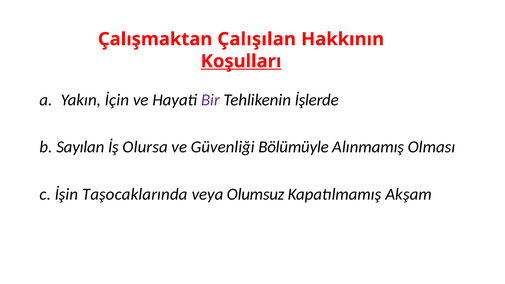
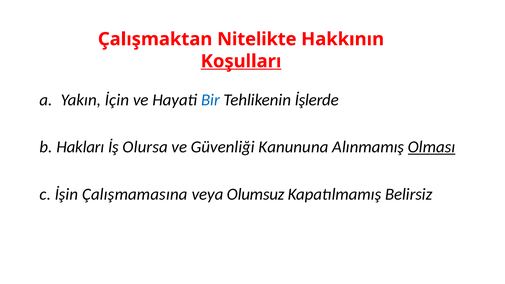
Çalışılan: Çalışılan -> Nitelikte
Bir colour: purple -> blue
Sayılan: Sayılan -> Hakları
Bölümüyle: Bölümüyle -> Kanununa
Olması underline: none -> present
Taşocaklarında: Taşocaklarında -> Çalışmamasına
Akşam: Akşam -> Belirsiz
